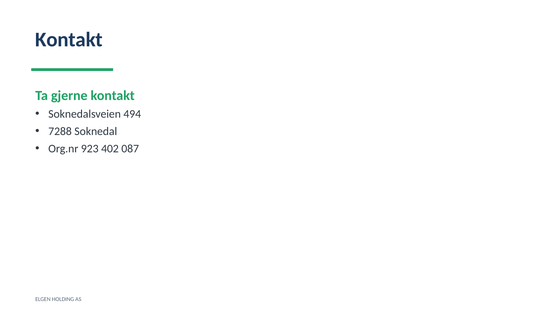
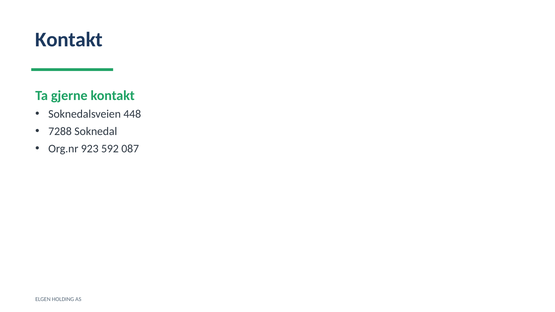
494: 494 -> 448
402: 402 -> 592
